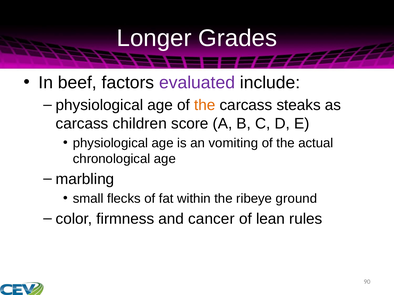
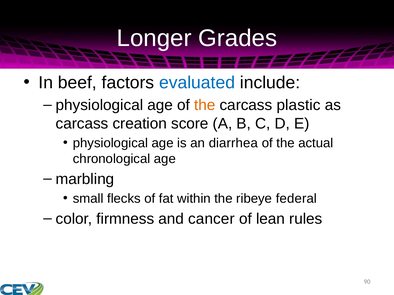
evaluated colour: purple -> blue
steaks: steaks -> plastic
children: children -> creation
vomiting: vomiting -> diarrhea
ground: ground -> federal
